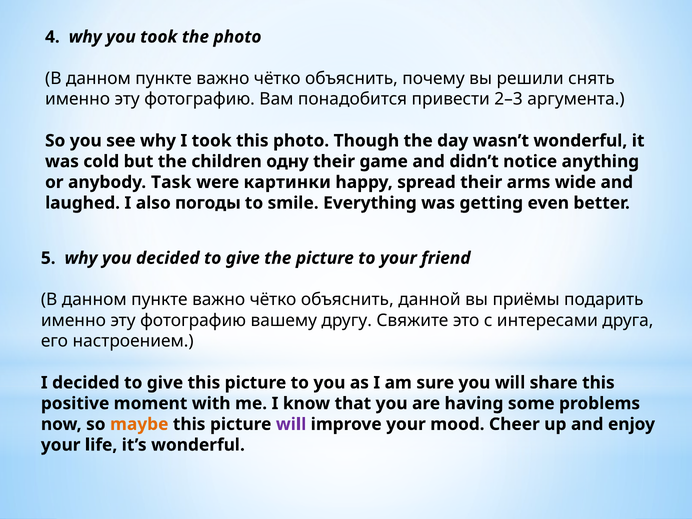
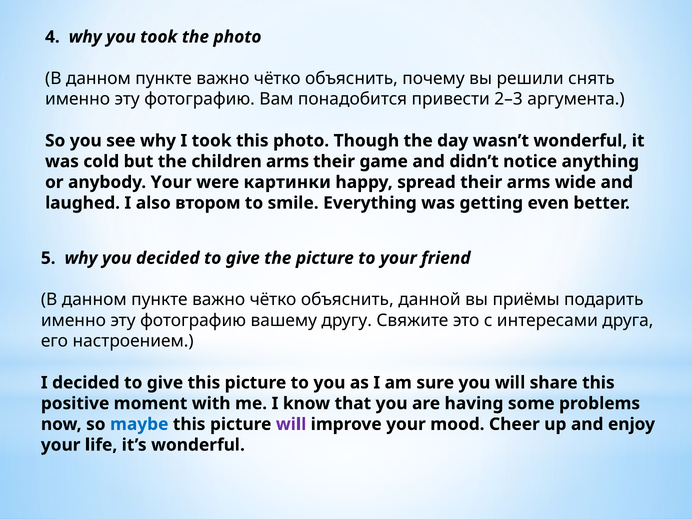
children одну: одну -> arms
anybody Task: Task -> Your
погоды: погоды -> втором
maybe colour: orange -> blue
